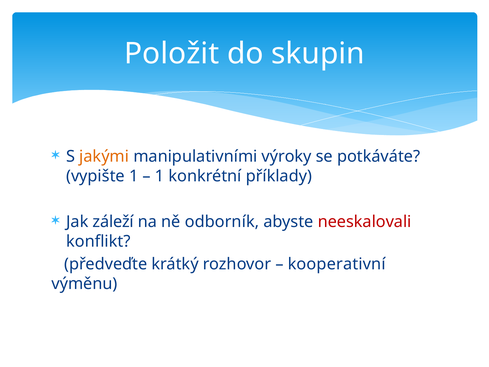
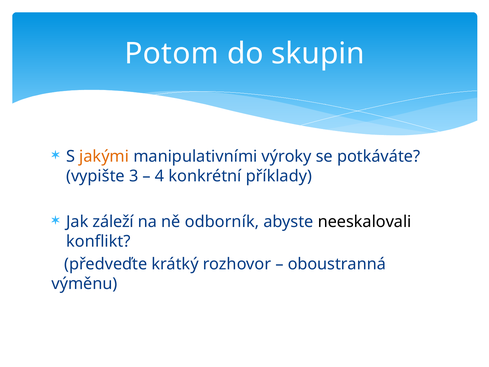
Položit: Položit -> Potom
vypište 1: 1 -> 3
1 at (160, 176): 1 -> 4
neeskalovali colour: red -> black
kooperativní: kooperativní -> oboustranná
